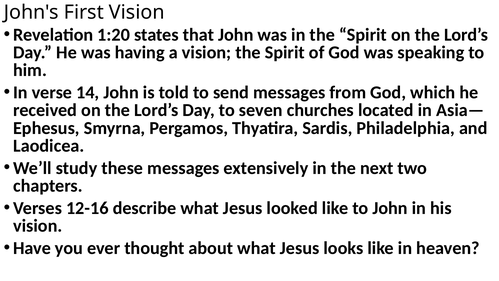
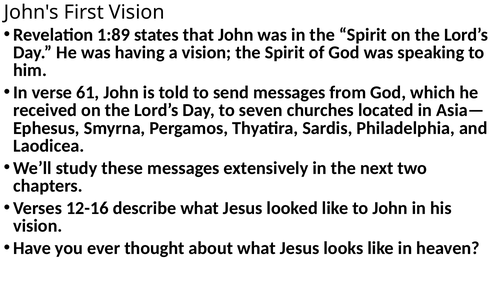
1:20: 1:20 -> 1:89
14: 14 -> 61
